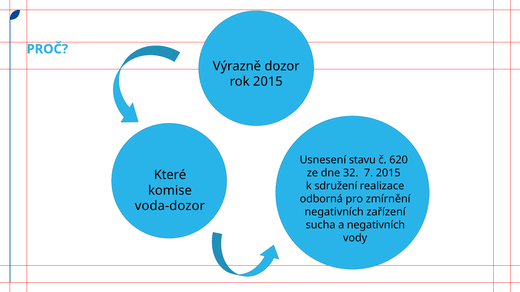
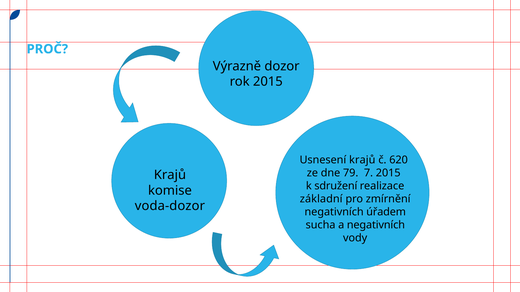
Usnesení stavu: stavu -> krajů
32: 32 -> 79
Které at (170, 175): Které -> Krajů
odborná: odborná -> základní
zařízení: zařízení -> úřadem
